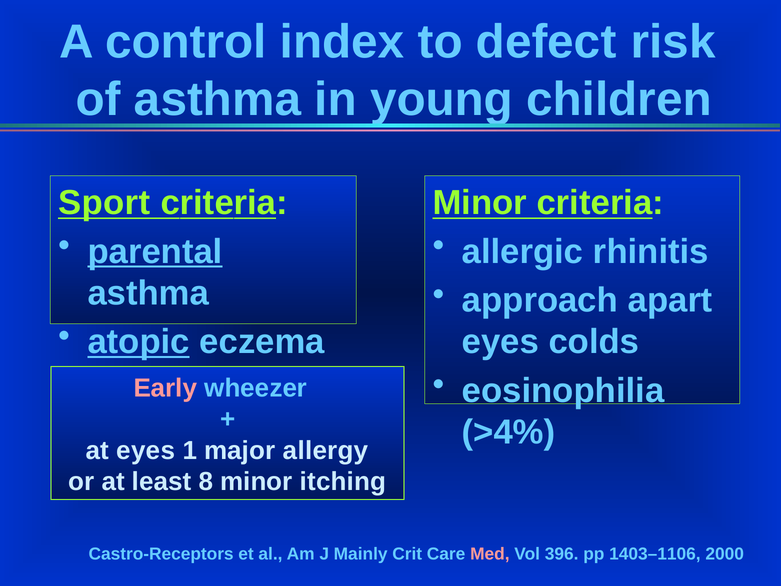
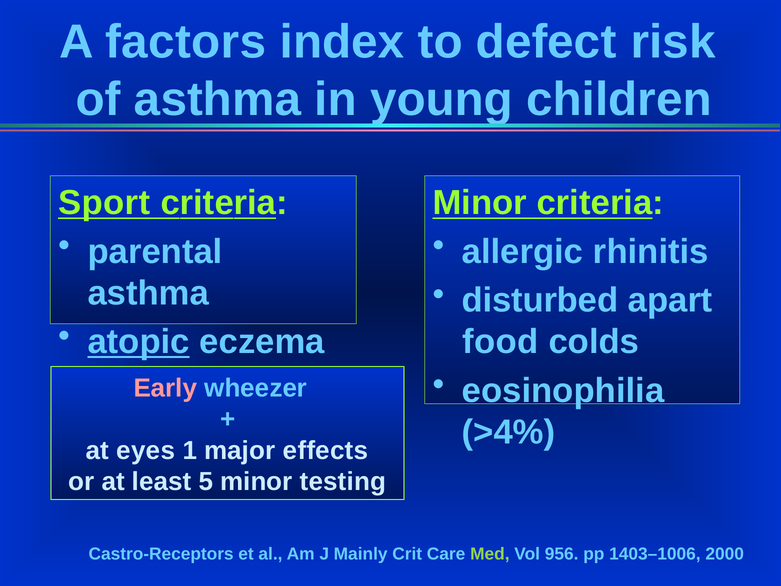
control: control -> factors
parental underline: present -> none
approach: approach -> disturbed
eyes at (500, 342): eyes -> food
allergy: allergy -> effects
8: 8 -> 5
itching: itching -> testing
Med colour: pink -> light green
396: 396 -> 956
1403–1106: 1403–1106 -> 1403–1006
